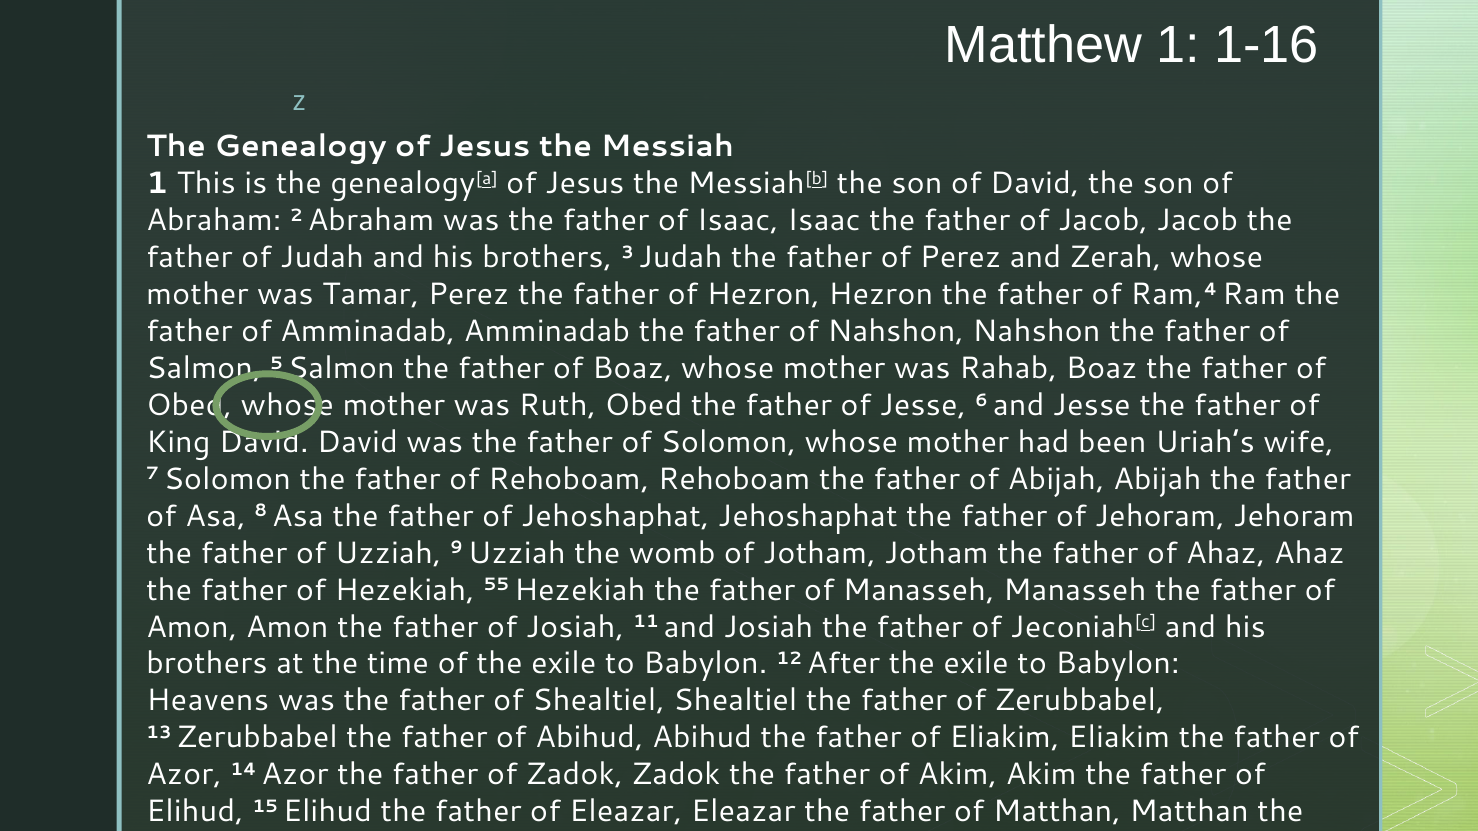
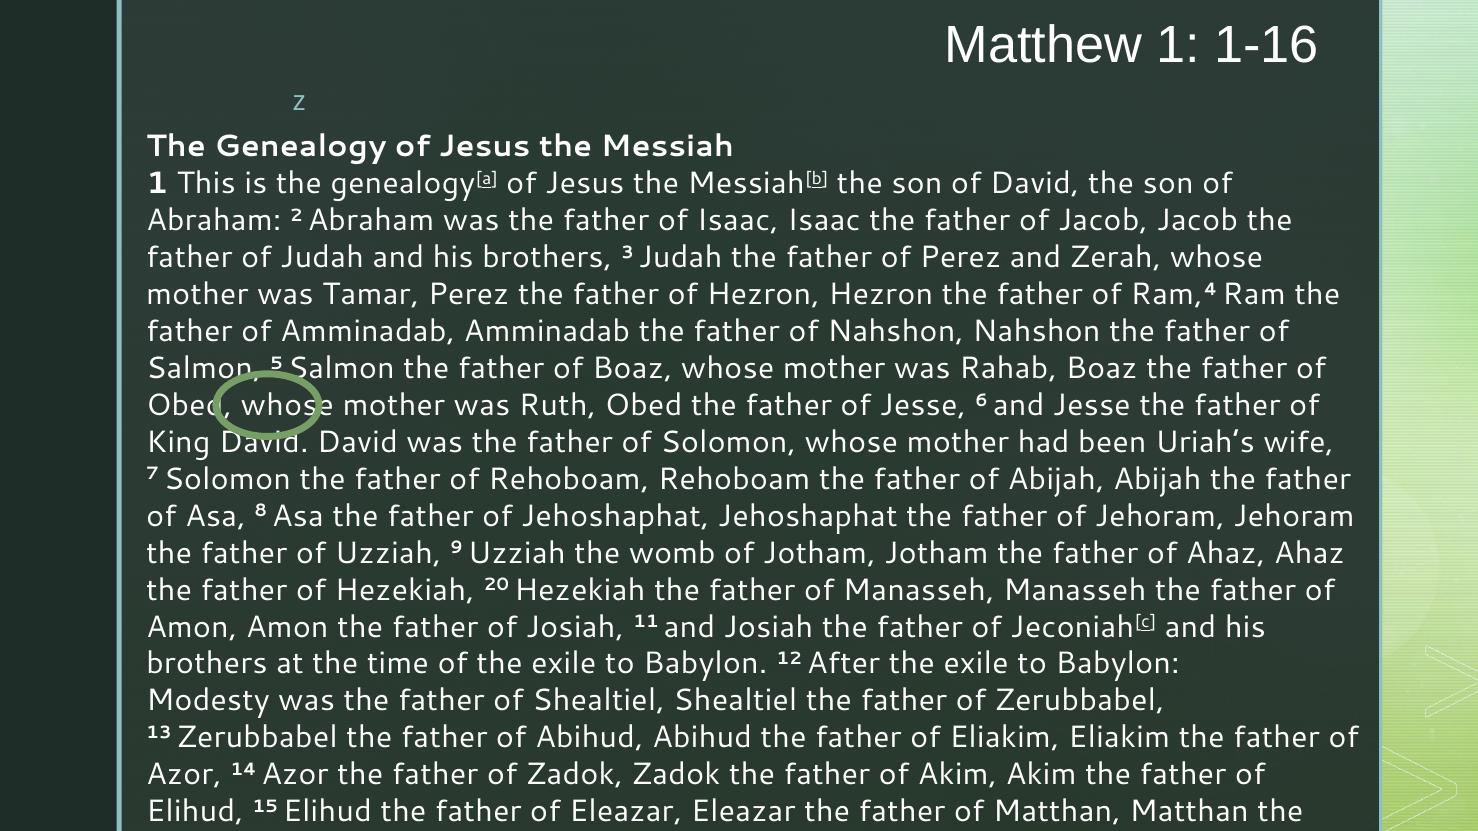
55: 55 -> 20
Heavens: Heavens -> Modesty
